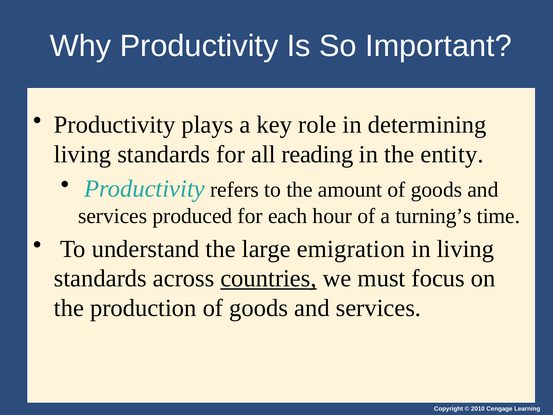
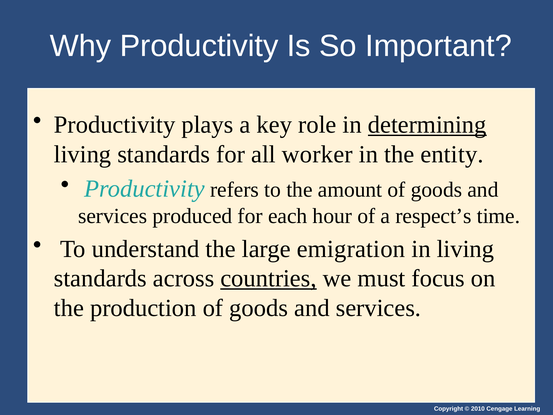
determining underline: none -> present
reading: reading -> worker
turning’s: turning’s -> respect’s
